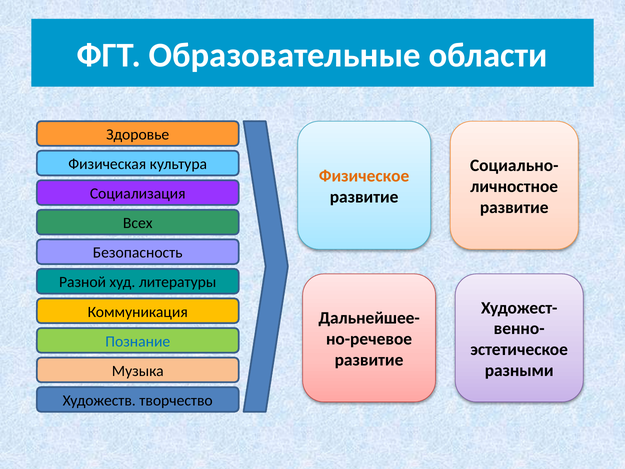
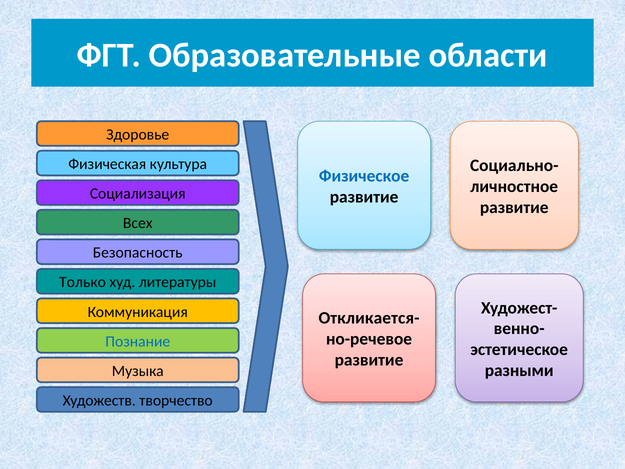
Физическое colour: orange -> blue
Разной: Разной -> Только
Дальнейшее-: Дальнейшее- -> Откликается-
